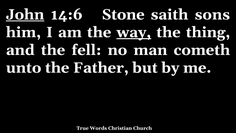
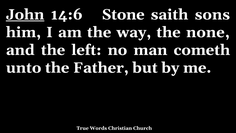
way underline: present -> none
thing: thing -> none
fell: fell -> left
